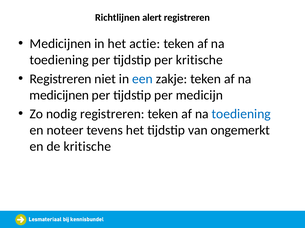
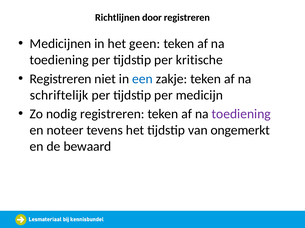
alert: alert -> door
actie: actie -> geen
medicijnen at (59, 95): medicijnen -> schriftelijk
toediening at (241, 114) colour: blue -> purple
de kritische: kritische -> bewaard
